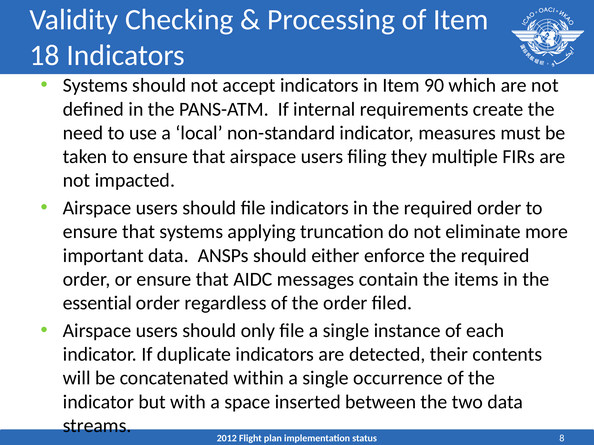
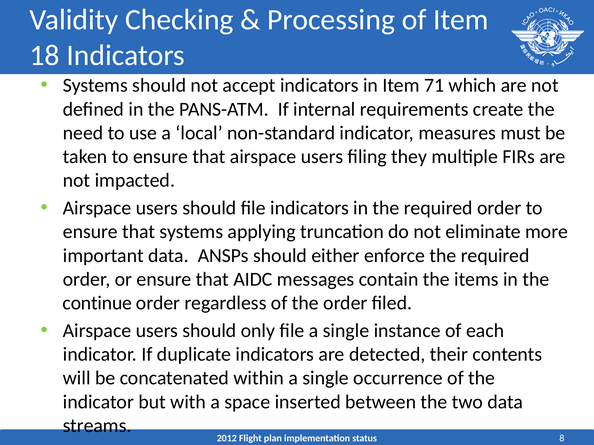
90: 90 -> 71
essential: essential -> continue
